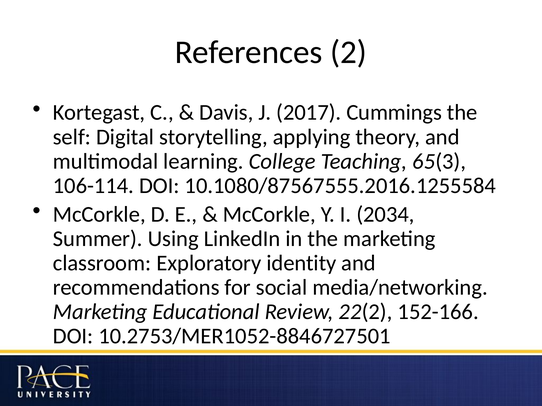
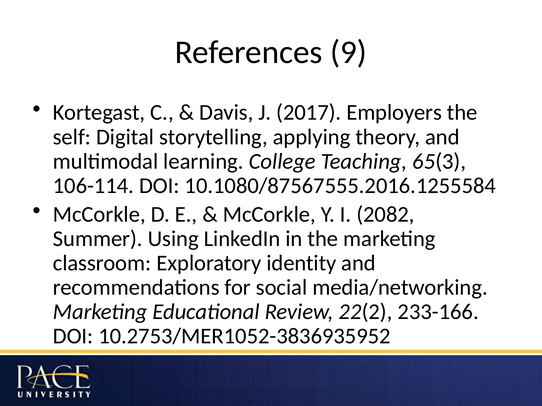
2: 2 -> 9
Cummings: Cummings -> Employers
2034: 2034 -> 2082
152-166: 152-166 -> 233-166
10.2753/MER1052-8846727501: 10.2753/MER1052-8846727501 -> 10.2753/MER1052-3836935952
